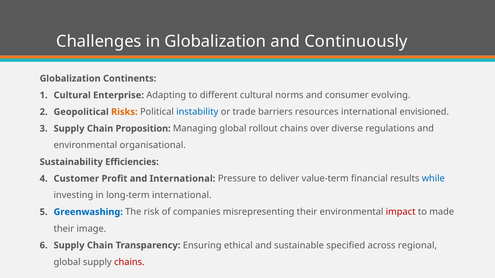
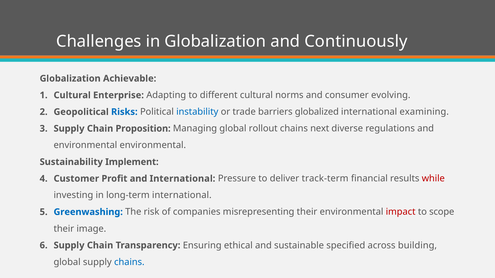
Continents: Continents -> Achievable
Risks colour: orange -> blue
resources: resources -> globalized
envisioned: envisioned -> examining
over: over -> next
environmental organisational: organisational -> environmental
Efficiencies: Efficiencies -> Implement
value-term: value-term -> track-term
while colour: blue -> red
made: made -> scope
regional: regional -> building
chains at (129, 262) colour: red -> blue
